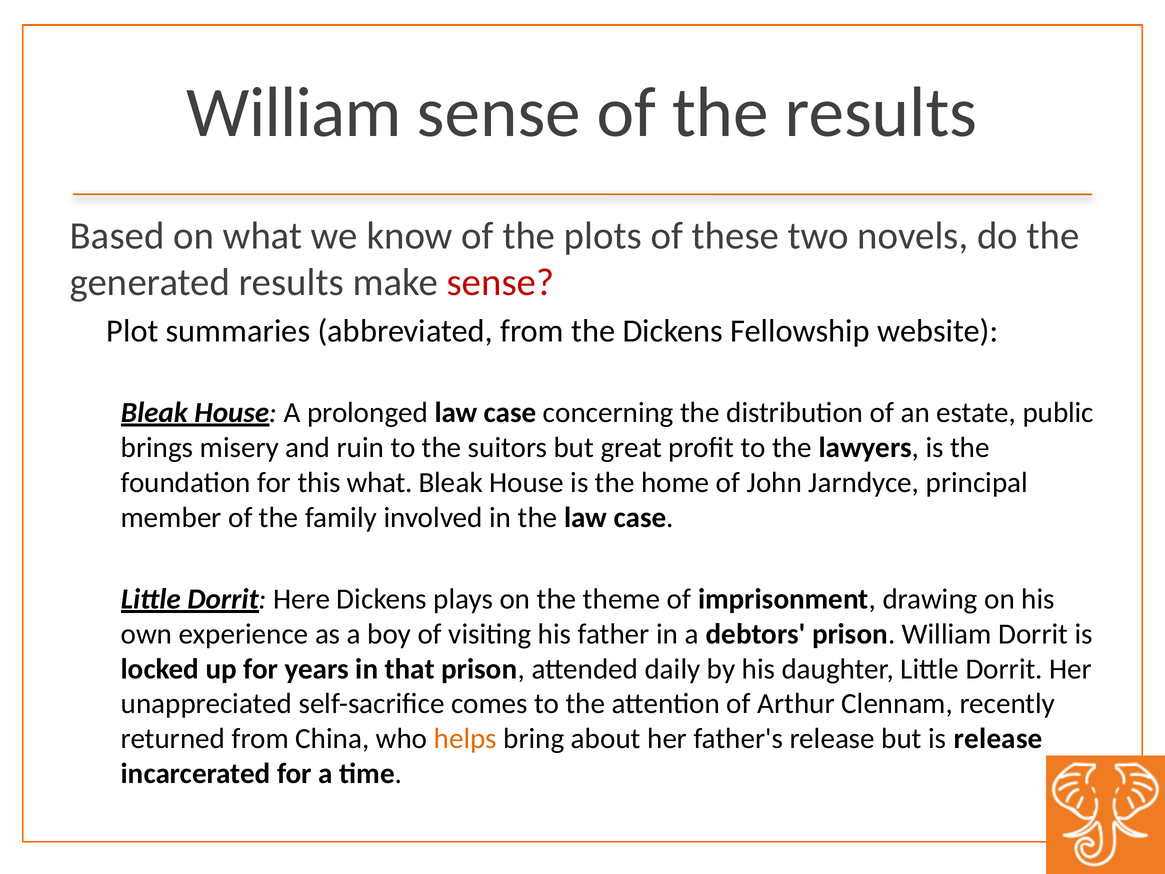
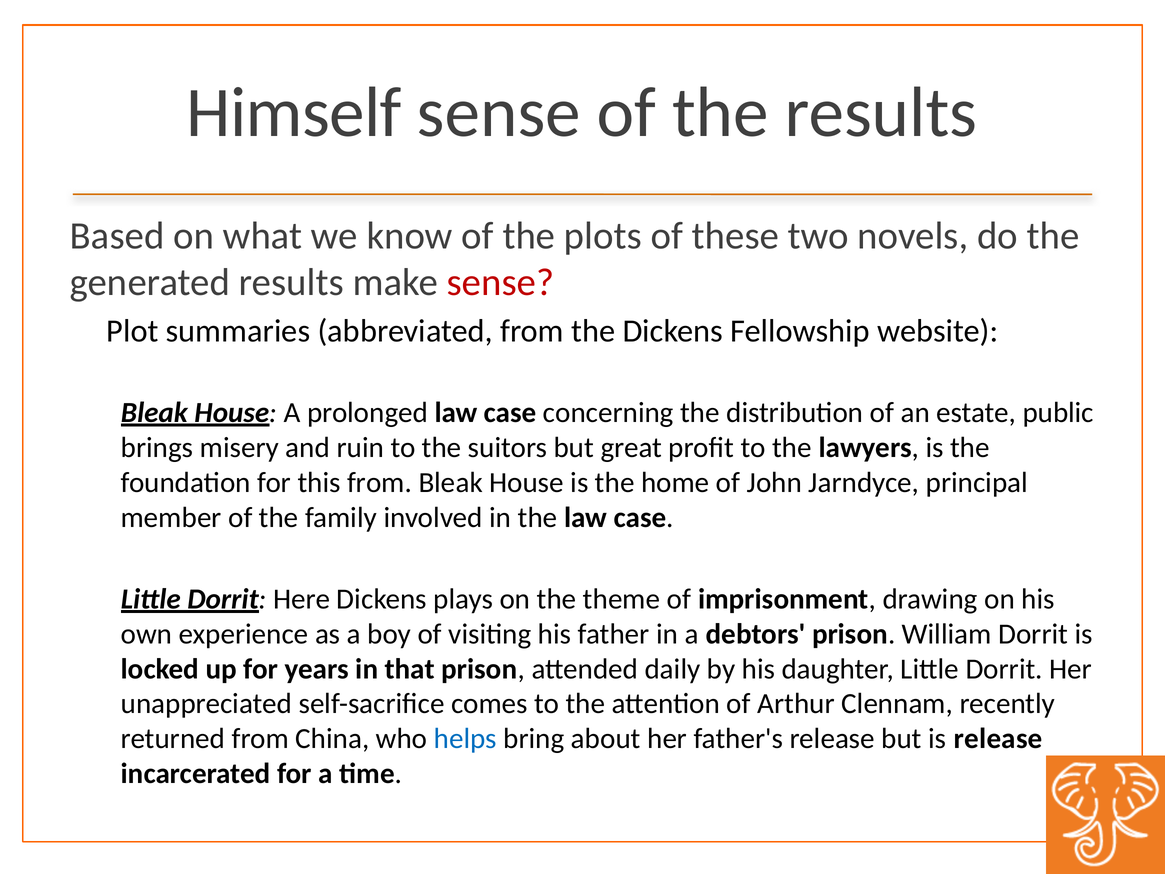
William at (294, 113): William -> Himself
this what: what -> from
helps colour: orange -> blue
